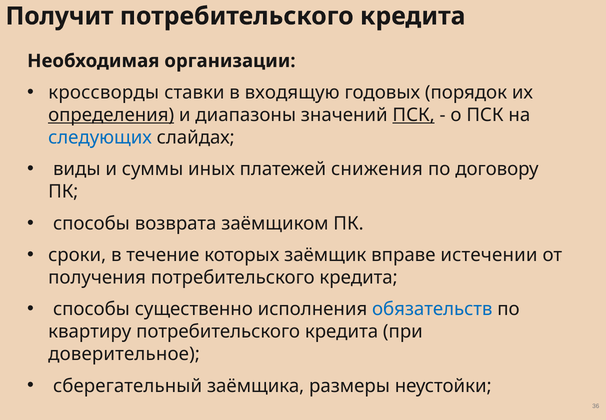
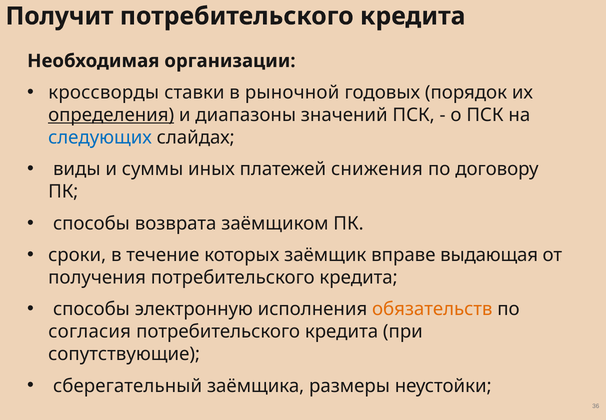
входящую: входящую -> рыночной
ПСК at (414, 115) underline: present -> none
истечении: истечении -> выдающая
существенно: существенно -> электронную
обязательств colour: blue -> orange
квартиру: квартиру -> согласия
доверительное: доверительное -> сопутствующие
